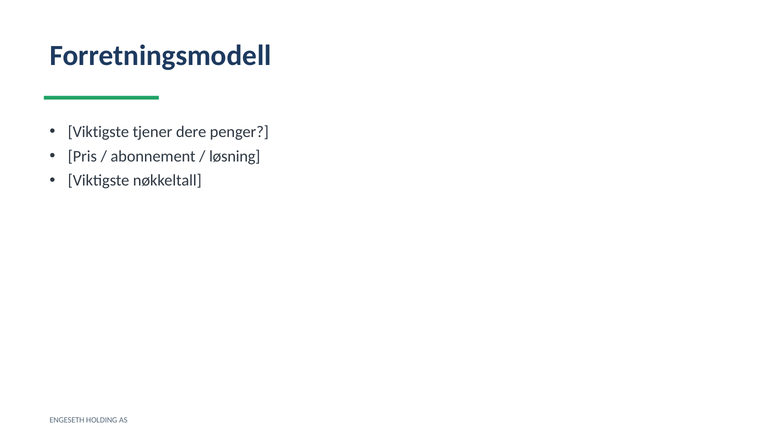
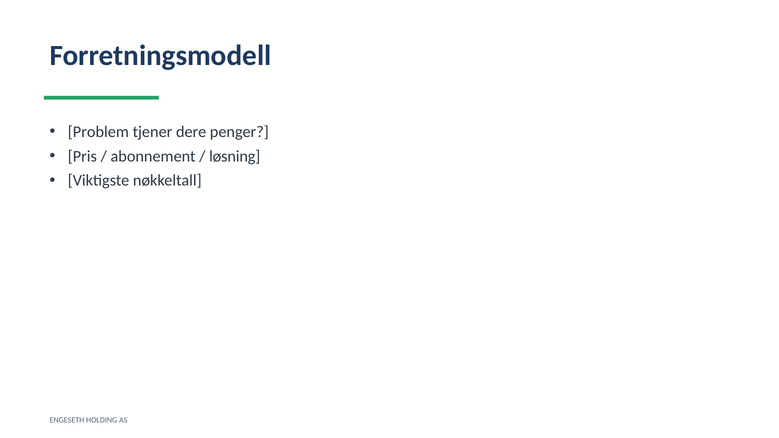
Viktigste at (98, 132): Viktigste -> Problem
